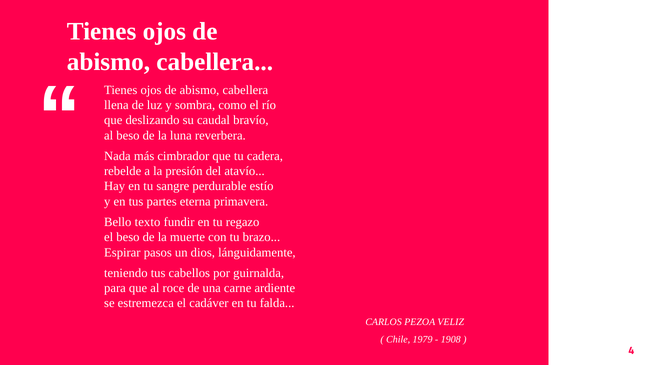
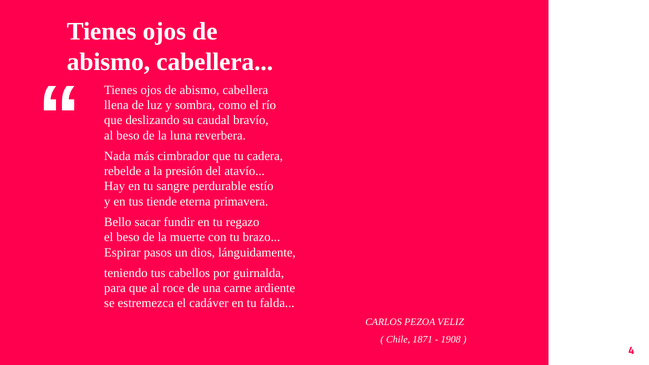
partes: partes -> tiende
texto: texto -> sacar
1979: 1979 -> 1871
